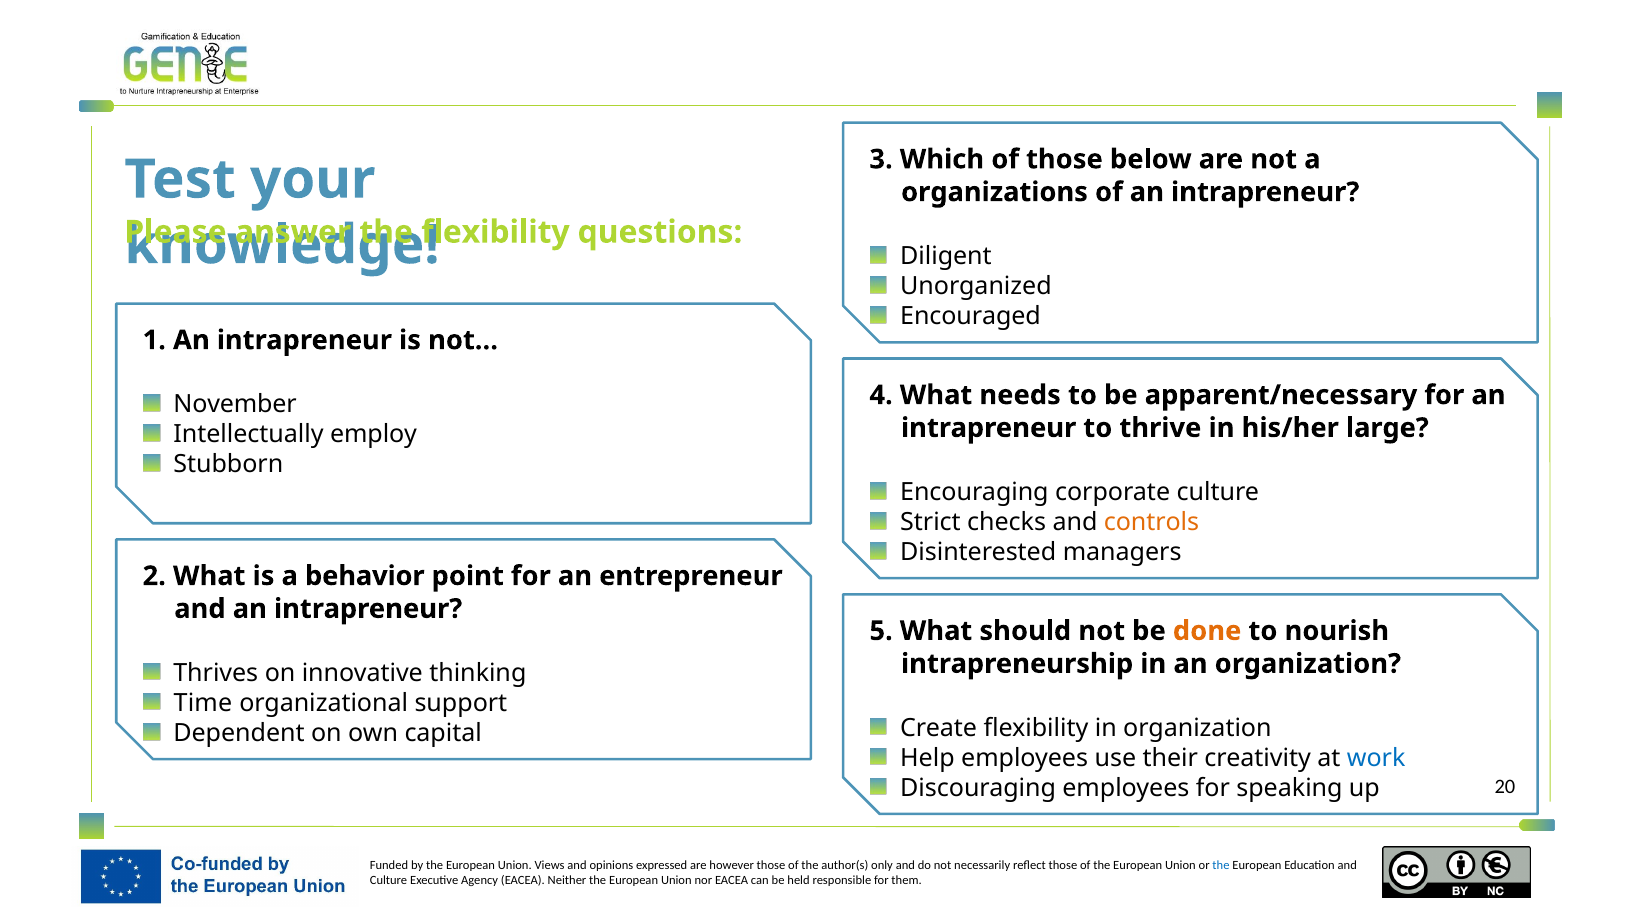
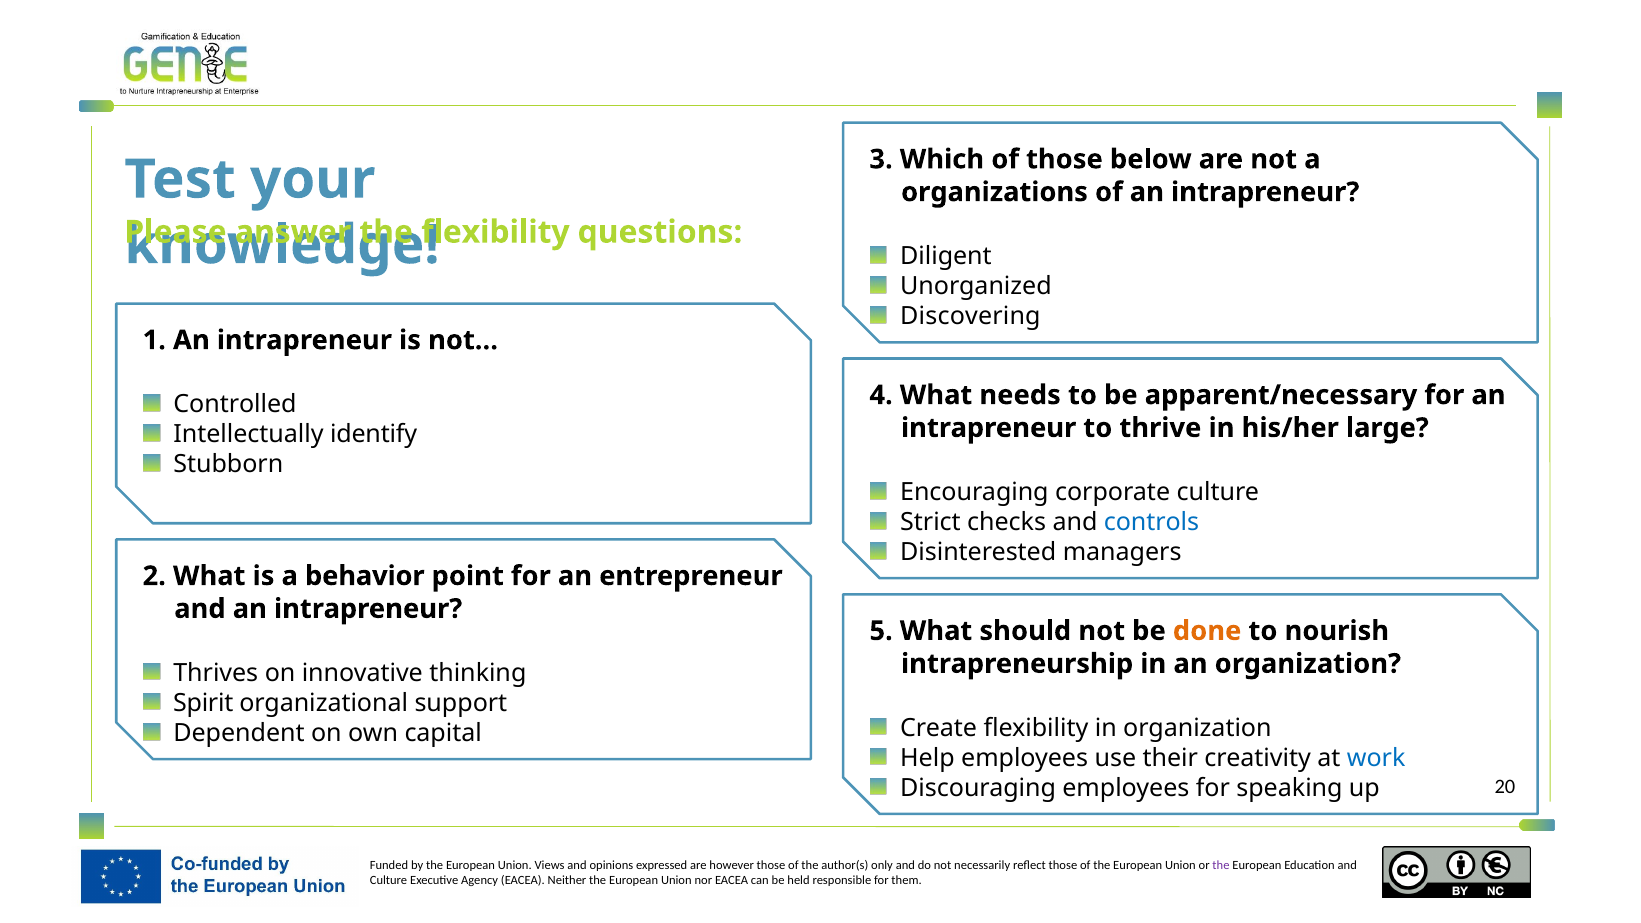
Encouraged: Encouraged -> Discovering
November: November -> Controlled
employ: employ -> identify
controls colour: orange -> blue
Time: Time -> Spirit
the at (1221, 865) colour: blue -> purple
